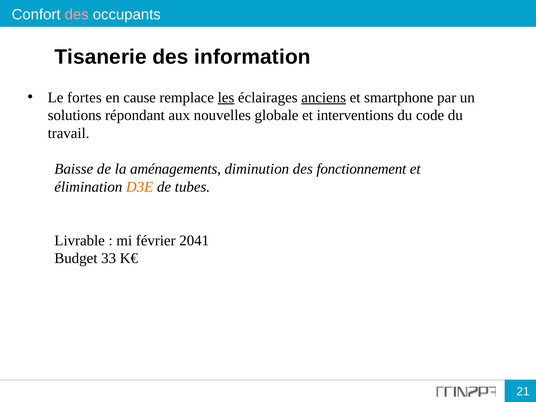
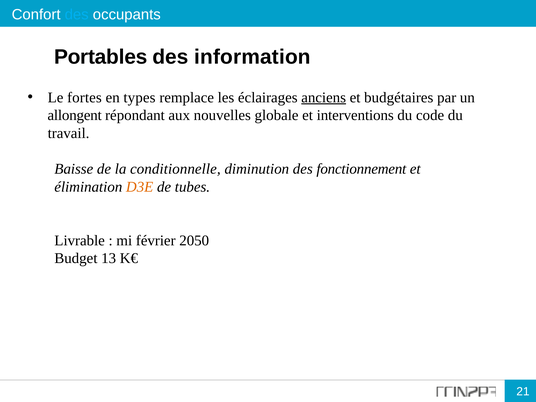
des at (77, 14) colour: pink -> light blue
Tisanerie: Tisanerie -> Portables
cause: cause -> types
les underline: present -> none
smartphone: smartphone -> budgétaires
solutions: solutions -> allongent
aménagements: aménagements -> conditionnelle
2041: 2041 -> 2050
33: 33 -> 13
